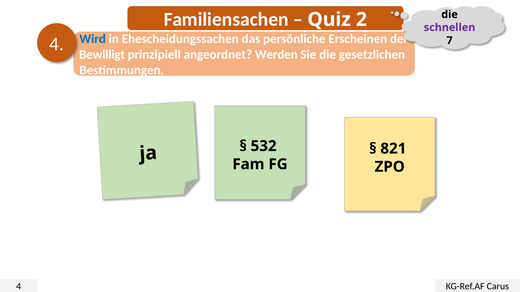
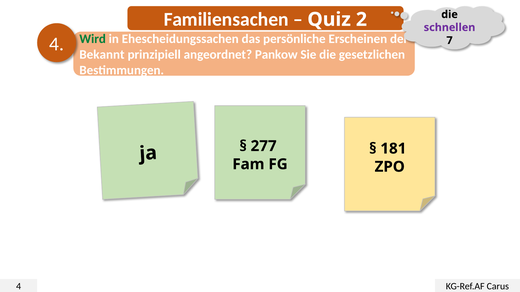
Wird colour: blue -> green
Bewilligt: Bewilligt -> Bekannt
Werden: Werden -> Pankow
821: 821 -> 181
532: 532 -> 277
